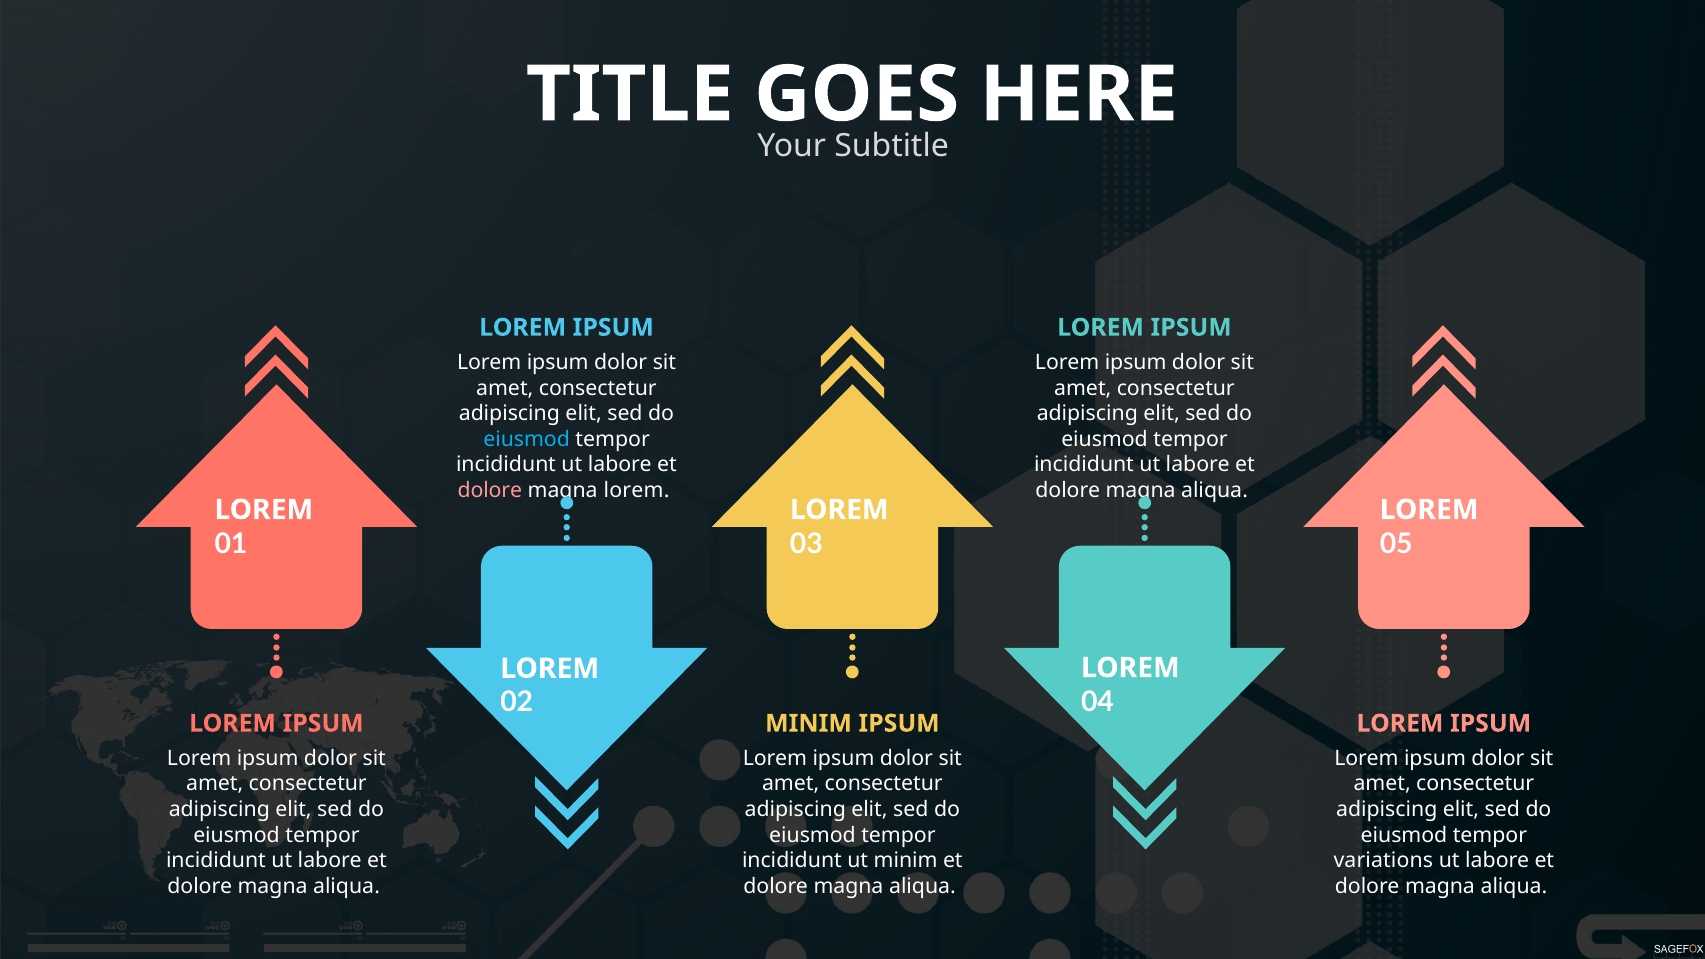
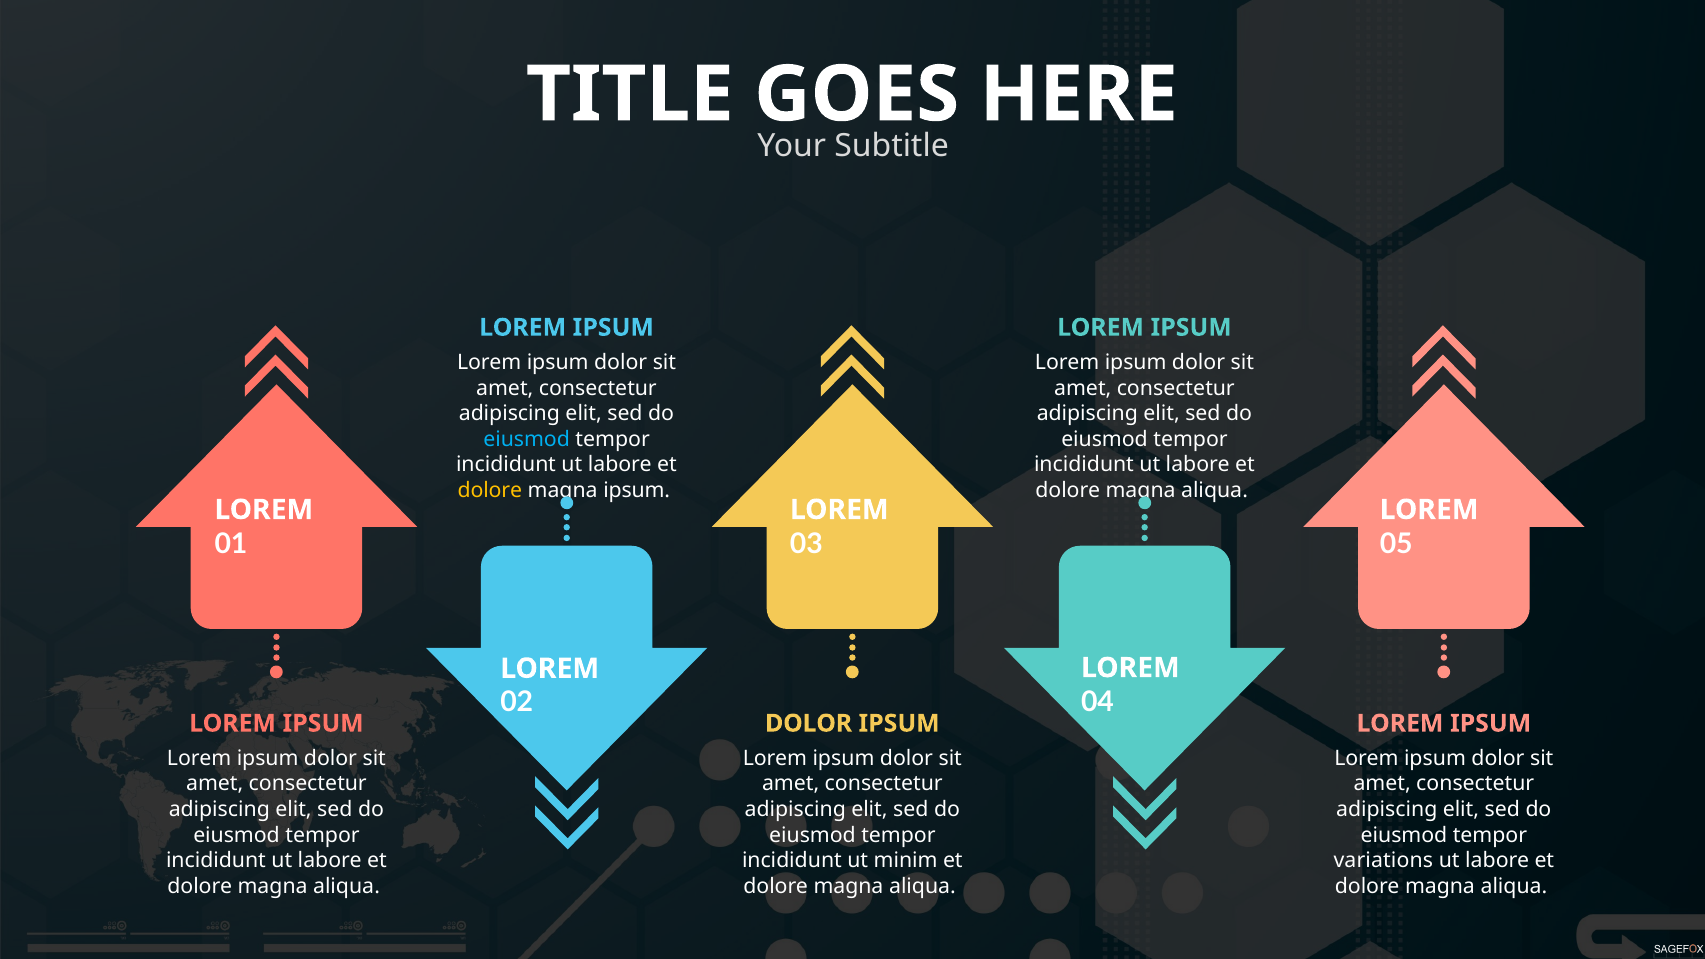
dolore at (490, 490) colour: pink -> yellow
magna lorem: lorem -> ipsum
MINIM at (808, 723): MINIM -> DOLOR
